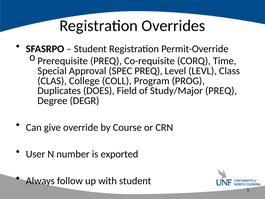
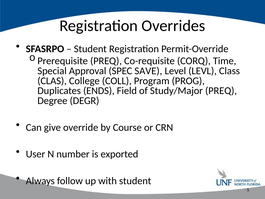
SPEC PREQ: PREQ -> SAVE
DOES: DOES -> ENDS
